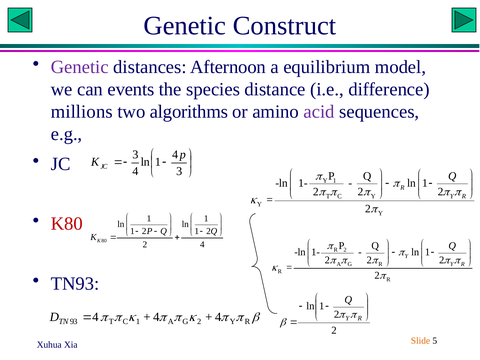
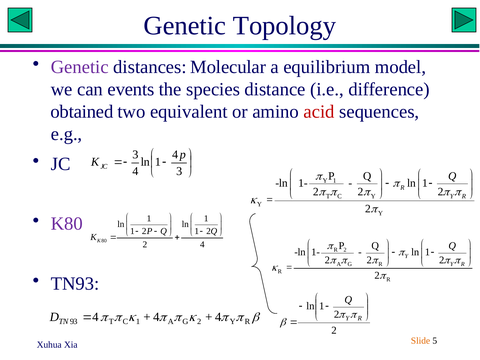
Construct: Construct -> Topology
Afternoon: Afternoon -> Molecular
millions: millions -> obtained
algorithms: algorithms -> equivalent
acid colour: purple -> red
K80 colour: red -> purple
